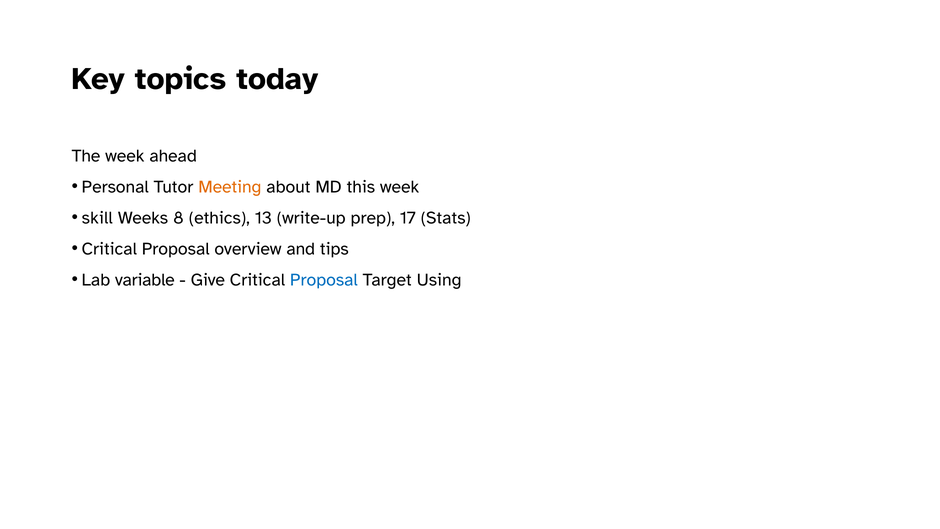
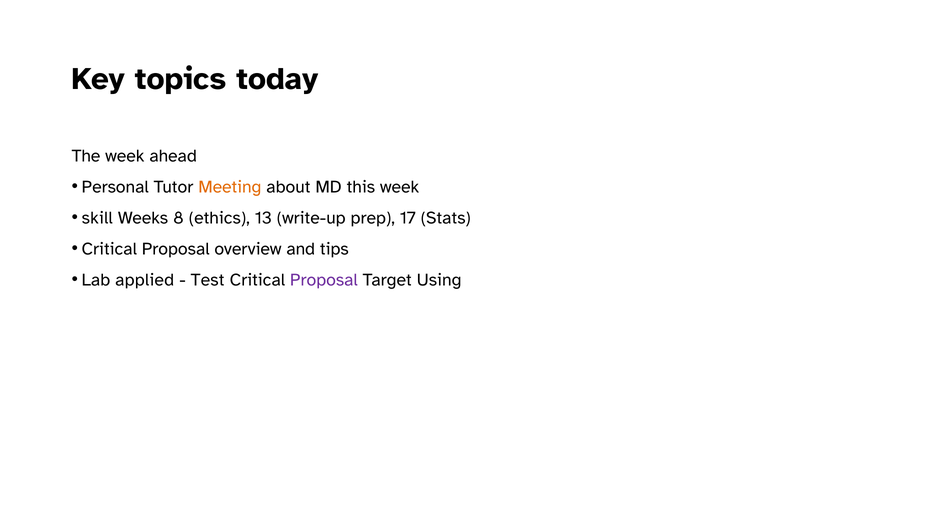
variable: variable -> applied
Give: Give -> Test
Proposal at (324, 280) colour: blue -> purple
